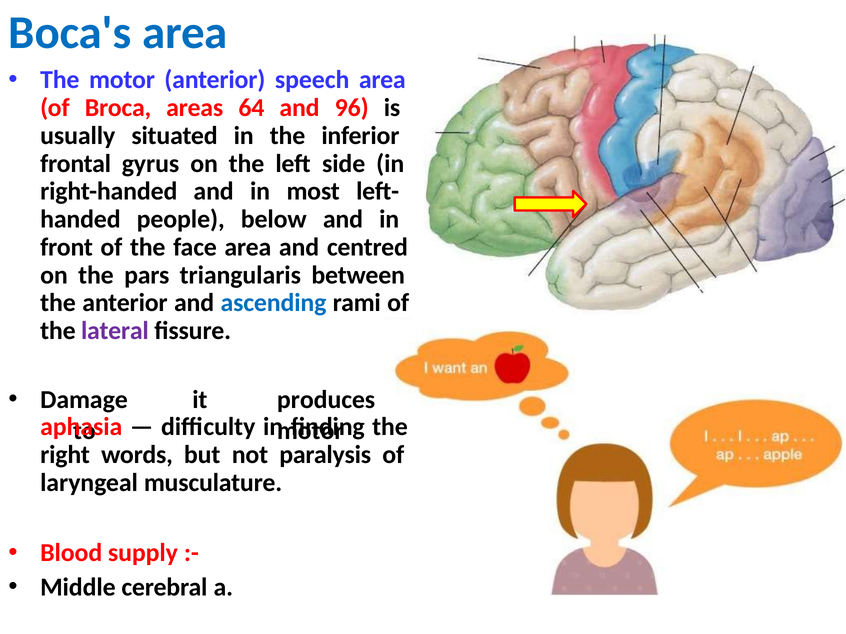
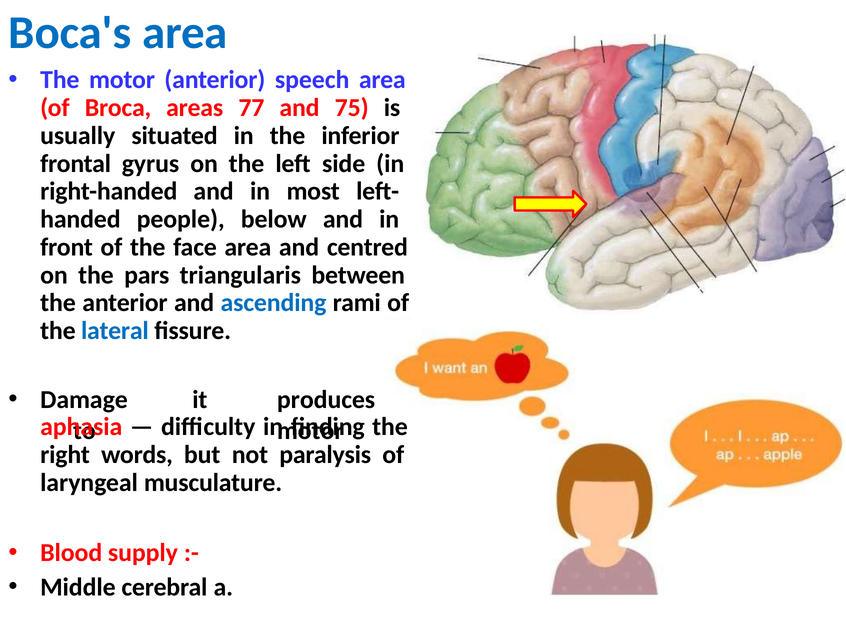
64: 64 -> 77
96: 96 -> 75
lateral colour: purple -> blue
